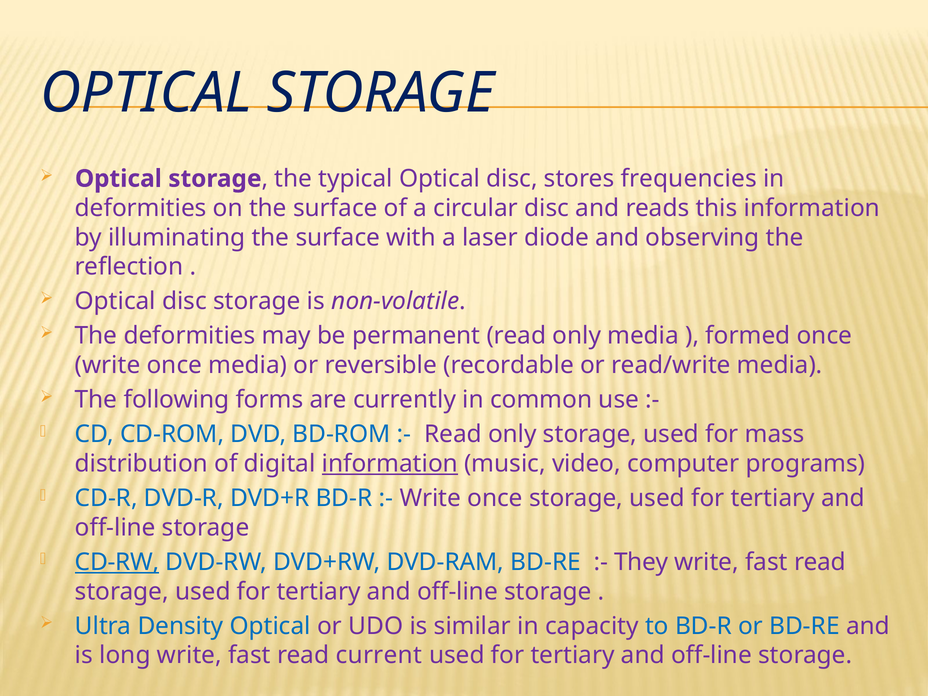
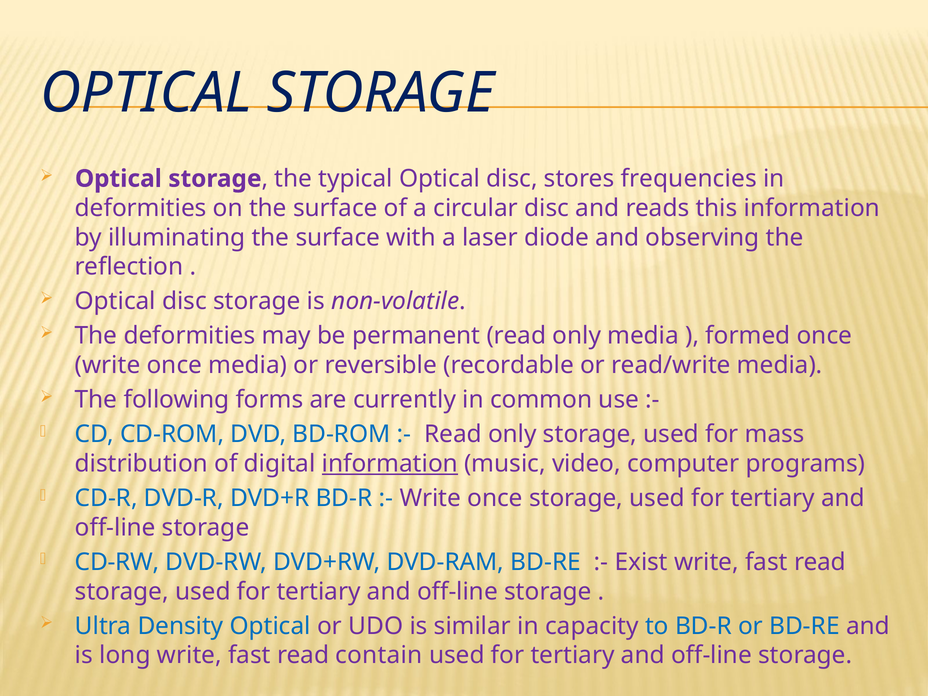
CD-RW underline: present -> none
They: They -> Exist
current: current -> contain
